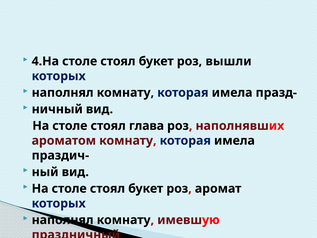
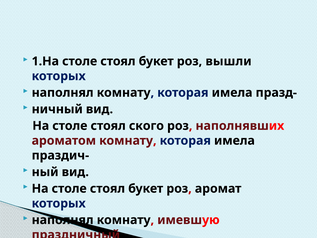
4.На: 4.На -> 1.На
глава: глава -> ского
